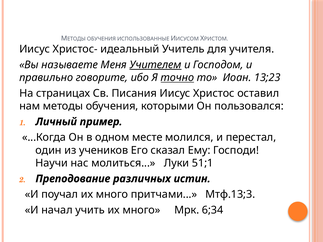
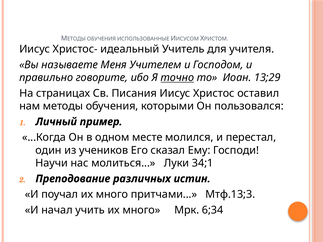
Учителем underline: present -> none
13;23: 13;23 -> 13;29
51;1: 51;1 -> 34;1
